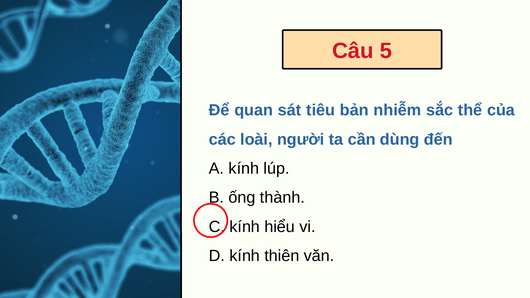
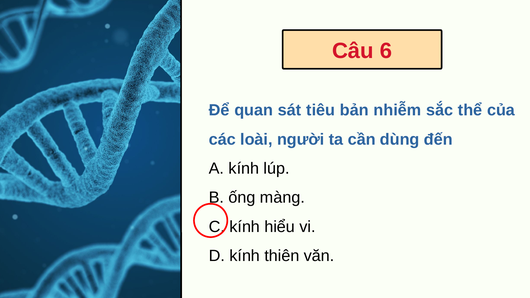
5: 5 -> 6
thành: thành -> màng
